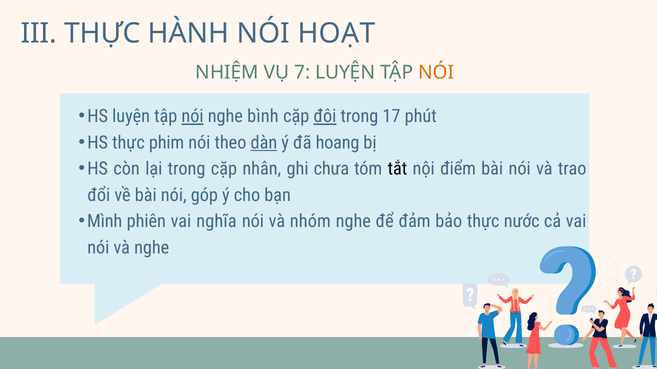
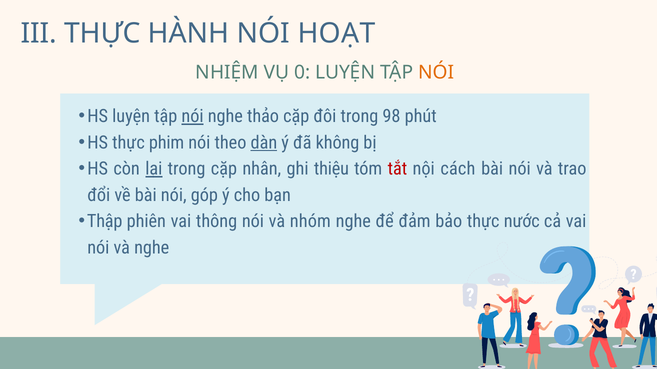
7: 7 -> 0
bình: bình -> thảo
đôi underline: present -> none
17: 17 -> 98
hoang: hoang -> không
lại underline: none -> present
chưa: chưa -> thiệu
tắt colour: black -> red
điểm: điểm -> cách
Mình: Mình -> Thập
nghĩa: nghĩa -> thông
